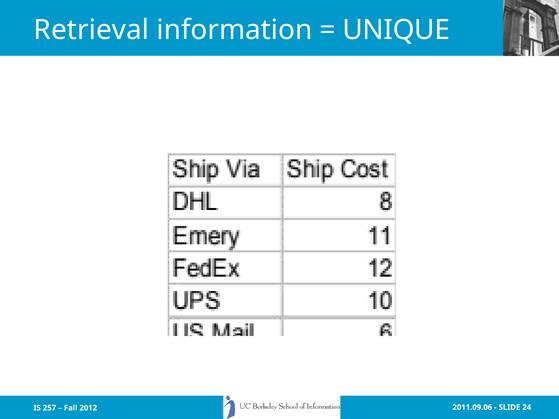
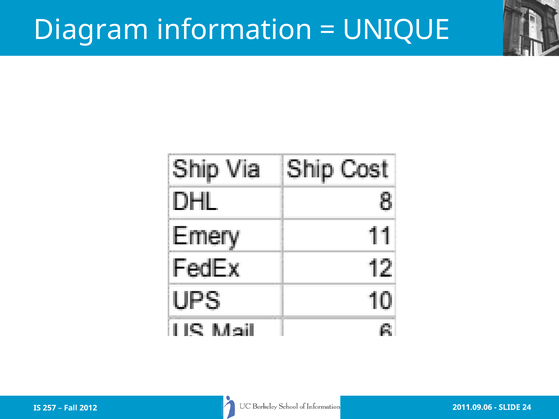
Retrieval: Retrieval -> Diagram
